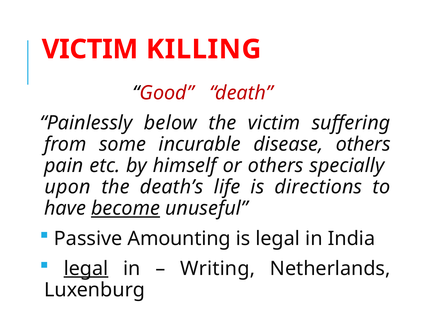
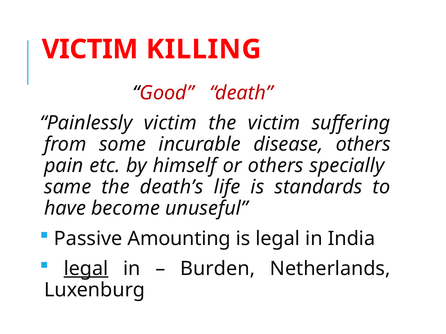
Painlessly below: below -> victim
upon: upon -> same
directions: directions -> standards
become underline: present -> none
Writing: Writing -> Burden
